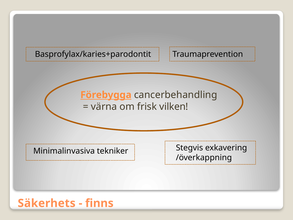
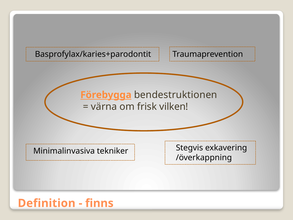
cancerbehandling: cancerbehandling -> bendestruktionen
Säkerhets: Säkerhets -> Definition
